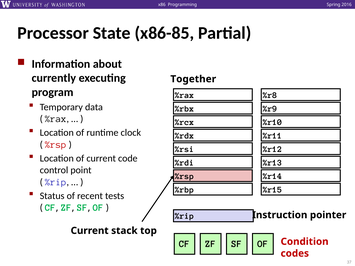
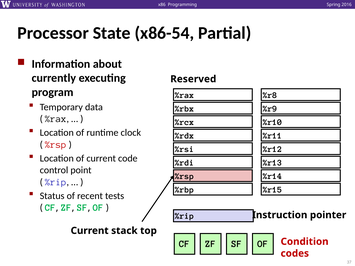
x86-85: x86-85 -> x86-54
Together: Together -> Reserved
